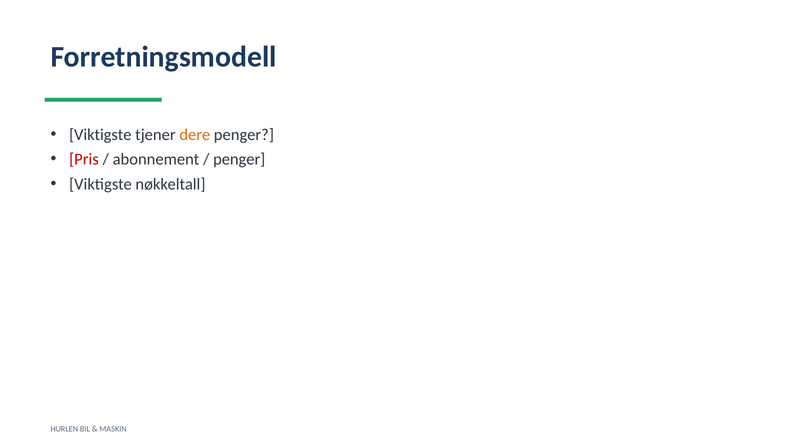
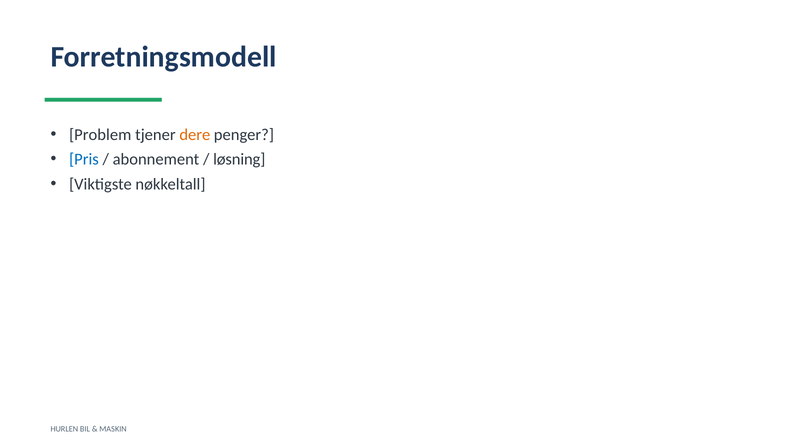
Viktigste at (100, 134): Viktigste -> Problem
Pris colour: red -> blue
penger at (239, 159): penger -> løsning
